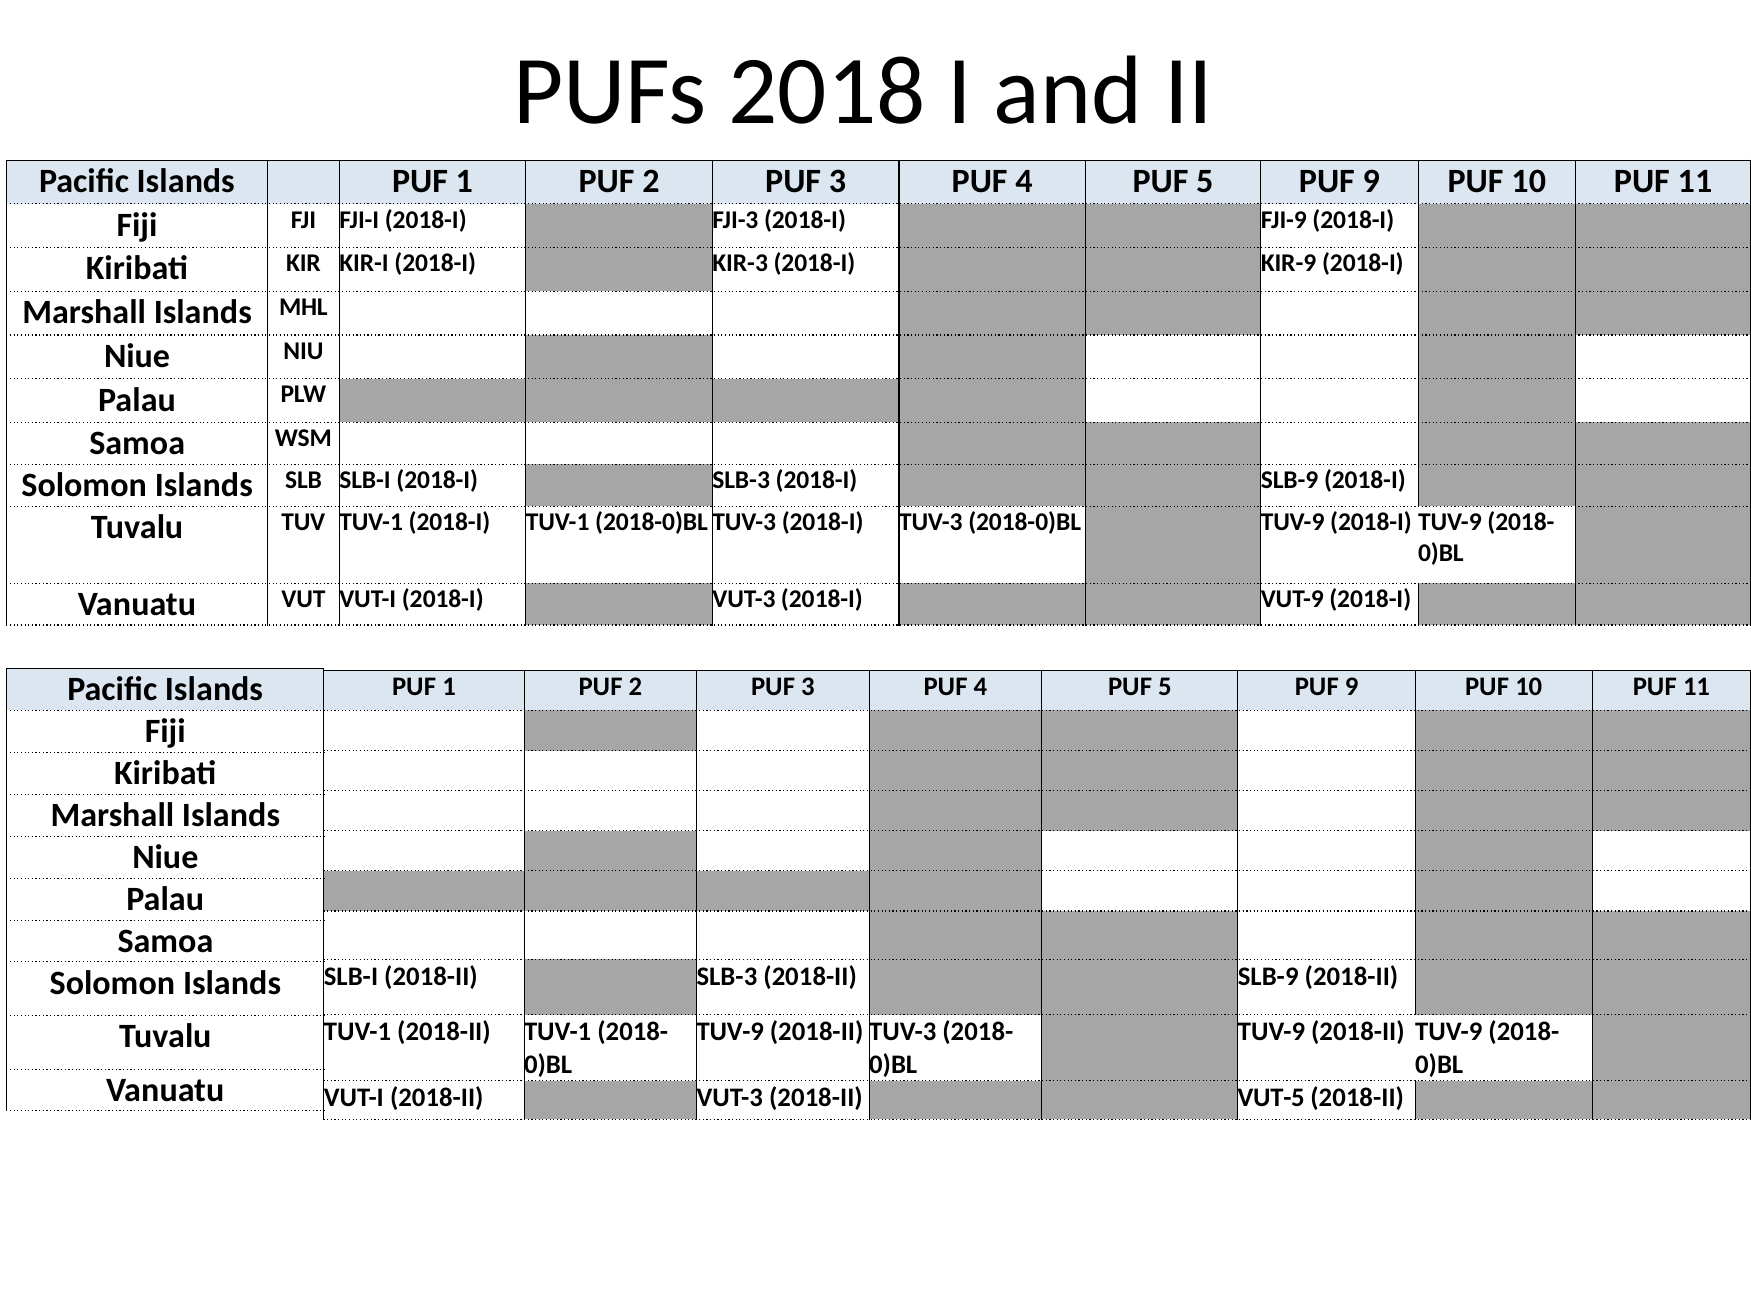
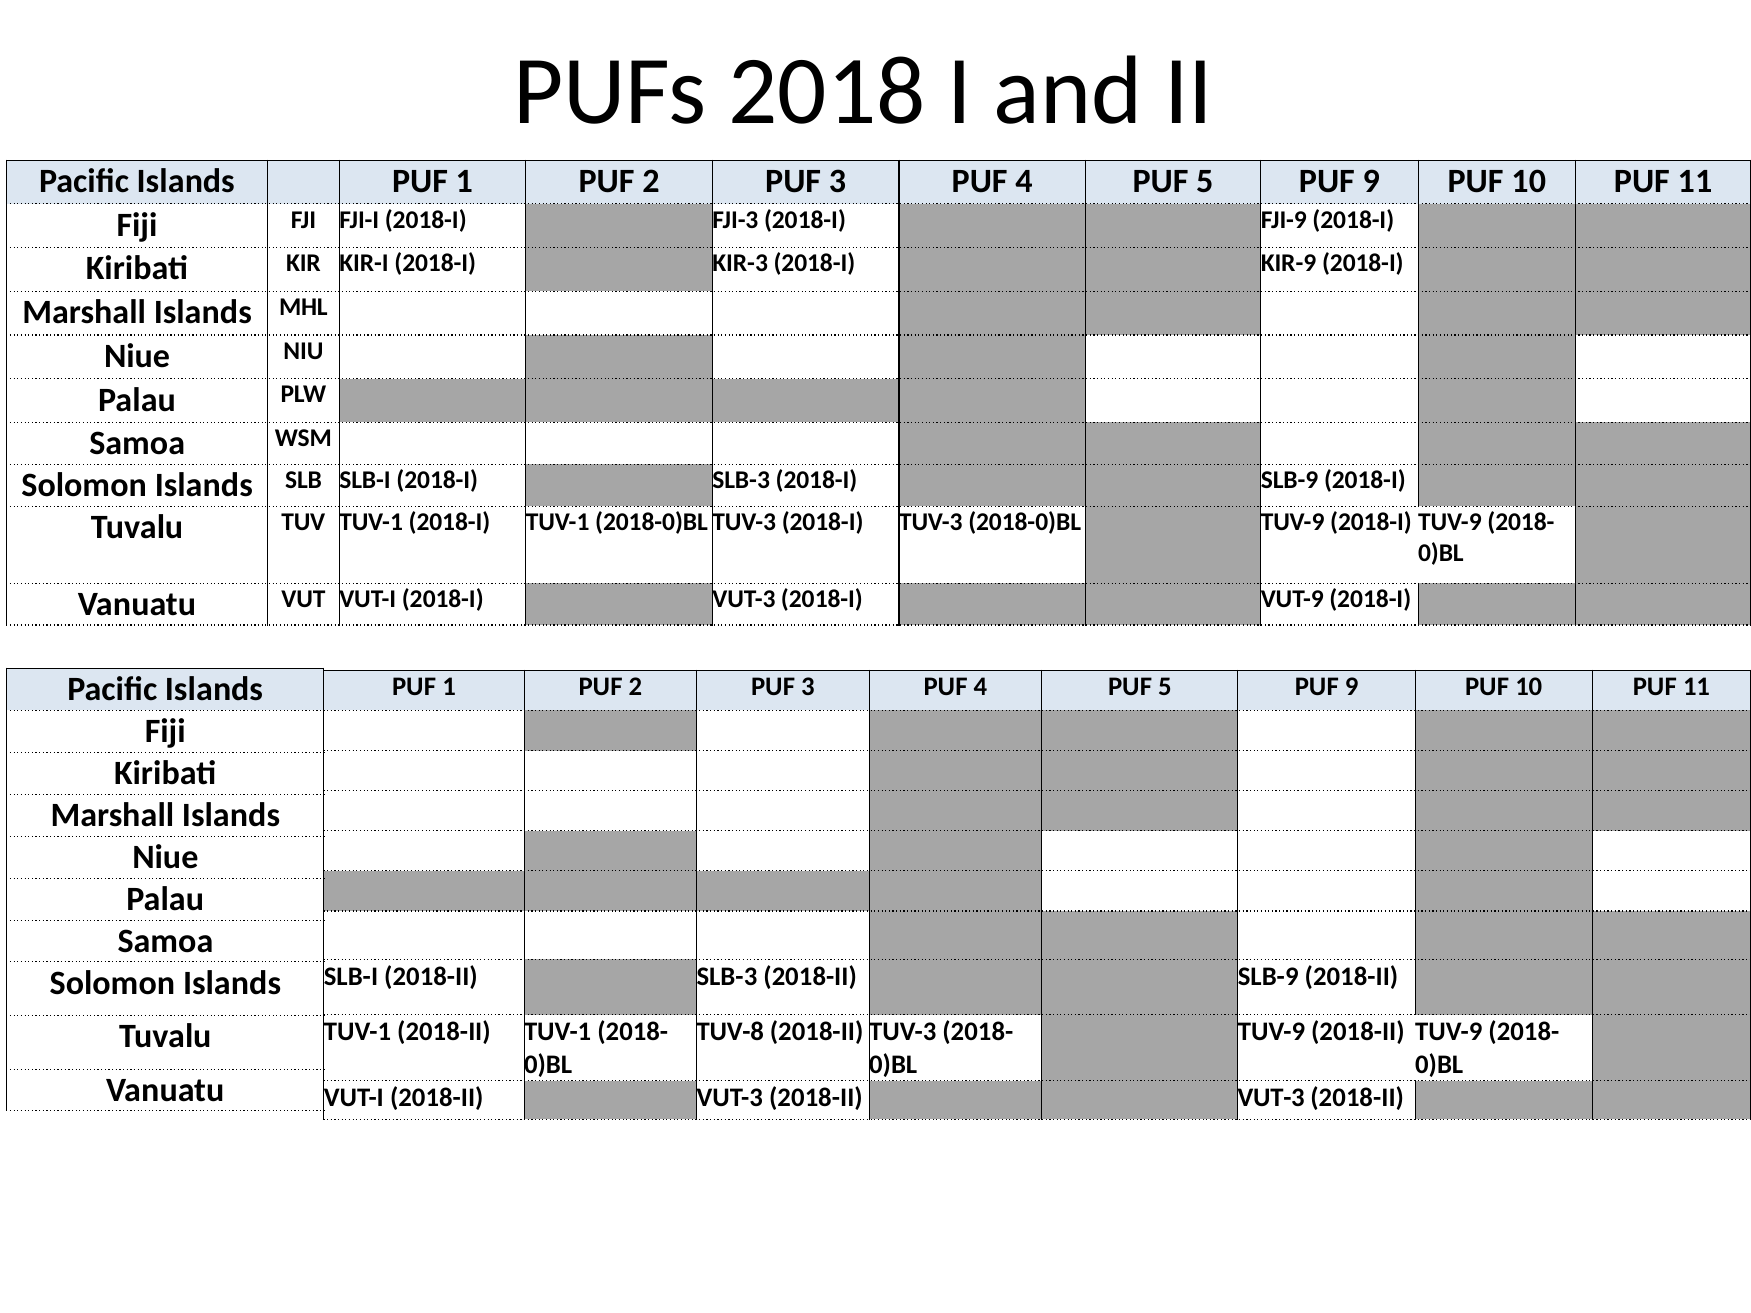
TUV-9 at (730, 1032): TUV-9 -> TUV-8
VUT-3 2018-II VUT-5: VUT-5 -> VUT-3
